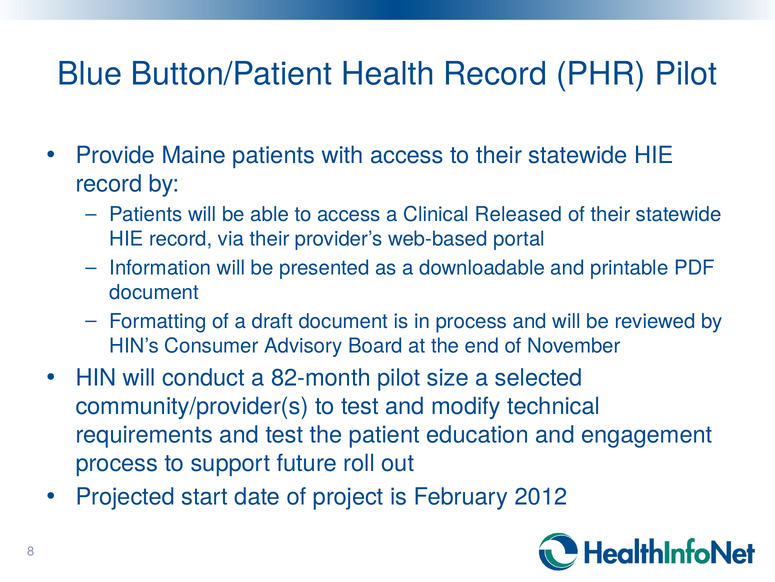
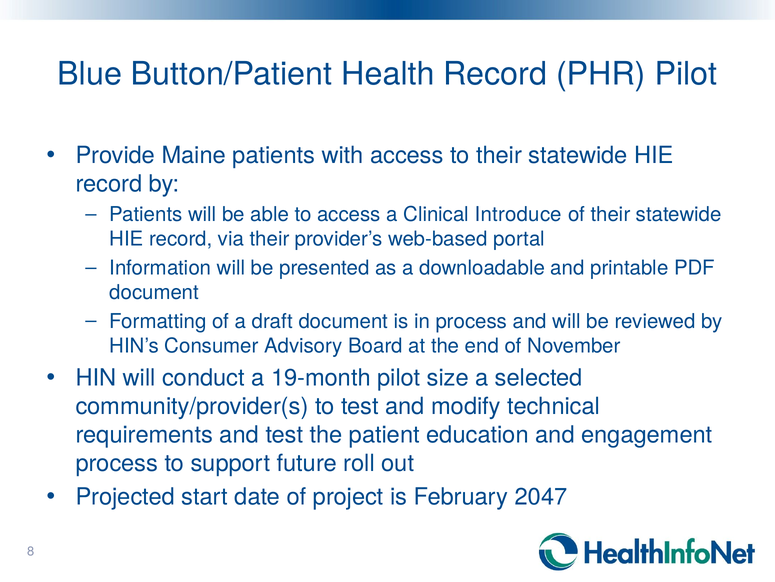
Released: Released -> Introduce
82-month: 82-month -> 19-month
2012: 2012 -> 2047
